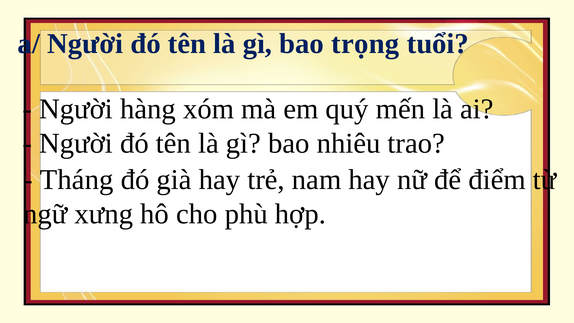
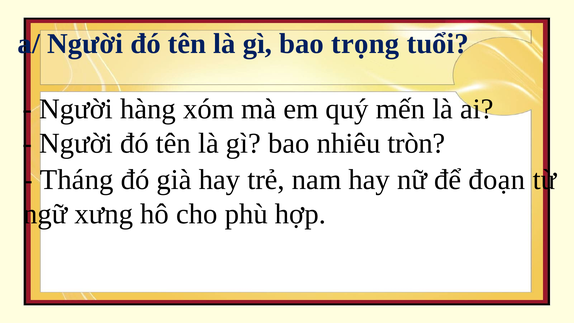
trao: trao -> tròn
điểm: điểm -> đoạn
